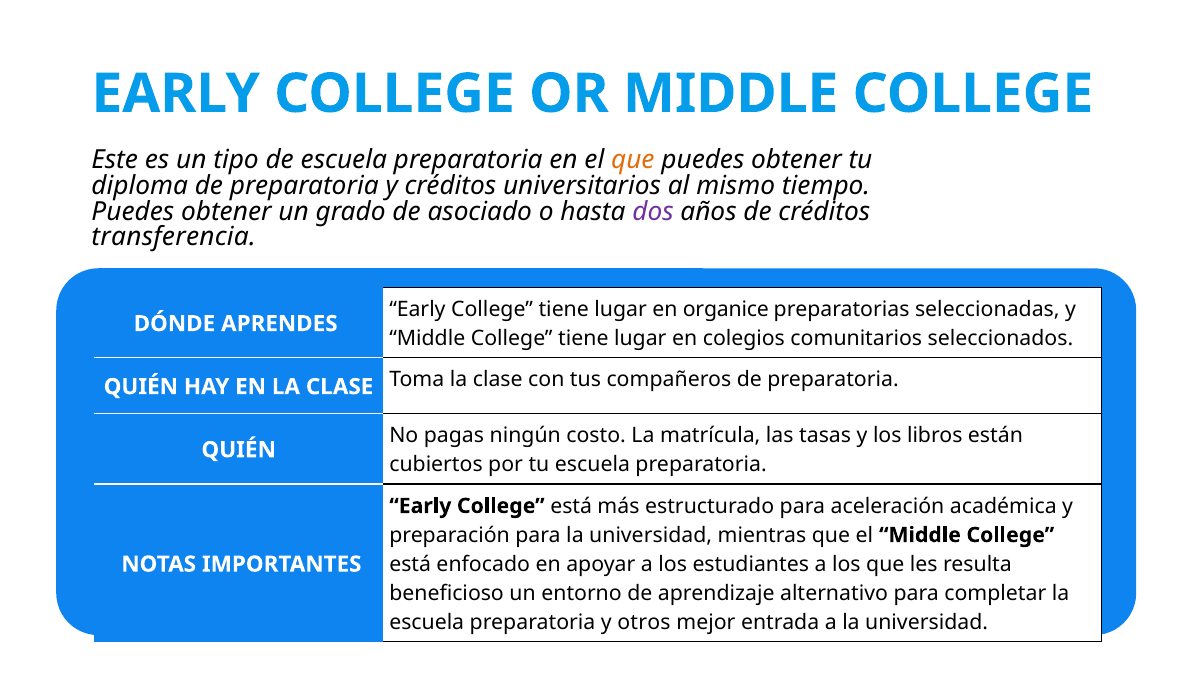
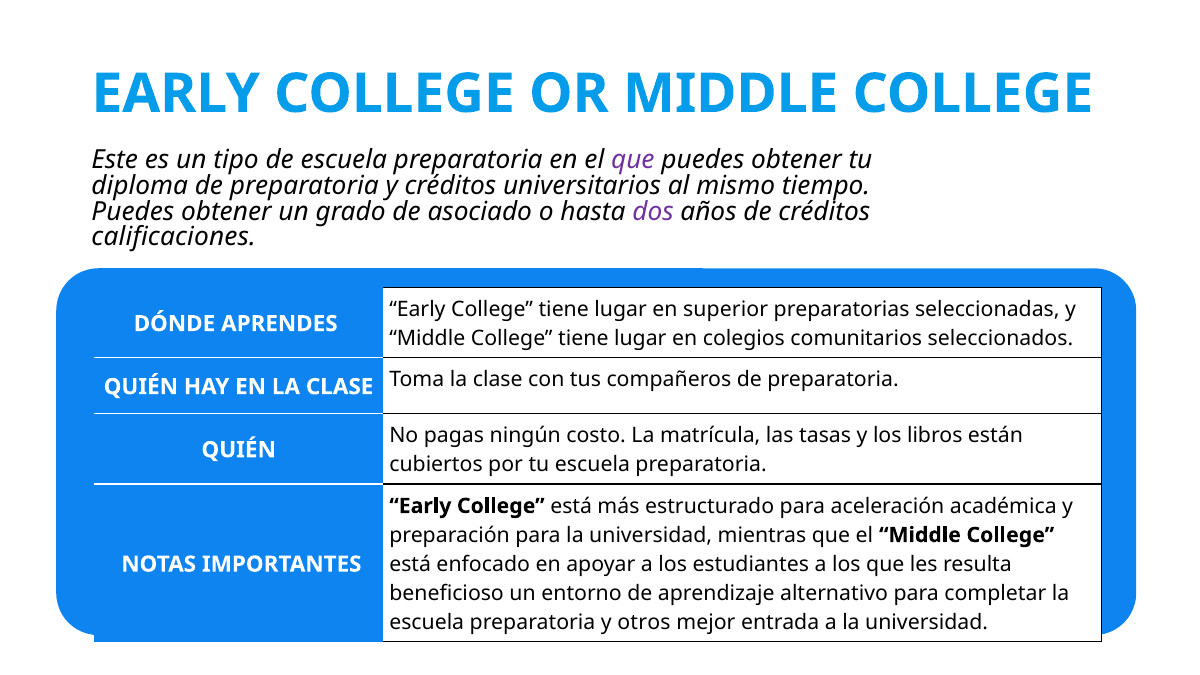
que at (633, 160) colour: orange -> purple
transferencia: transferencia -> calificaciones
organice: organice -> superior
